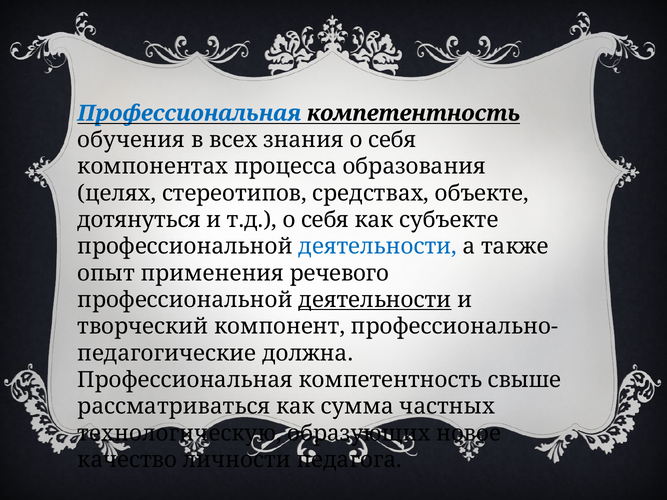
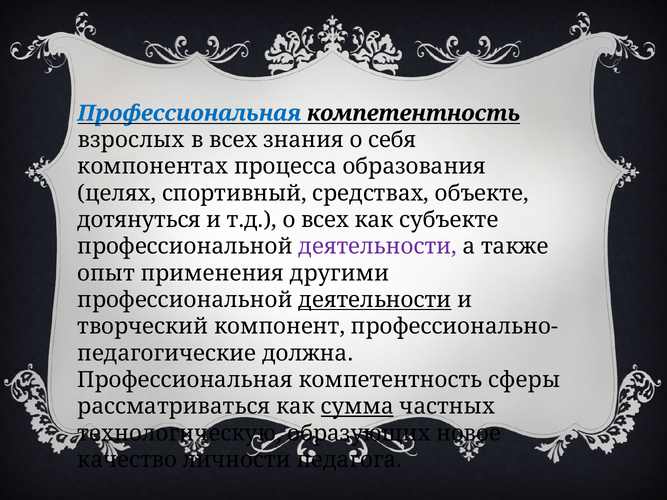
обучения: обучения -> взрослых
стереотипов: стереотипов -> спортивный
т.д о себя: себя -> всех
деятельности at (378, 247) colour: blue -> purple
речевого: речевого -> другими
свыше: свыше -> сферы
сумма underline: none -> present
